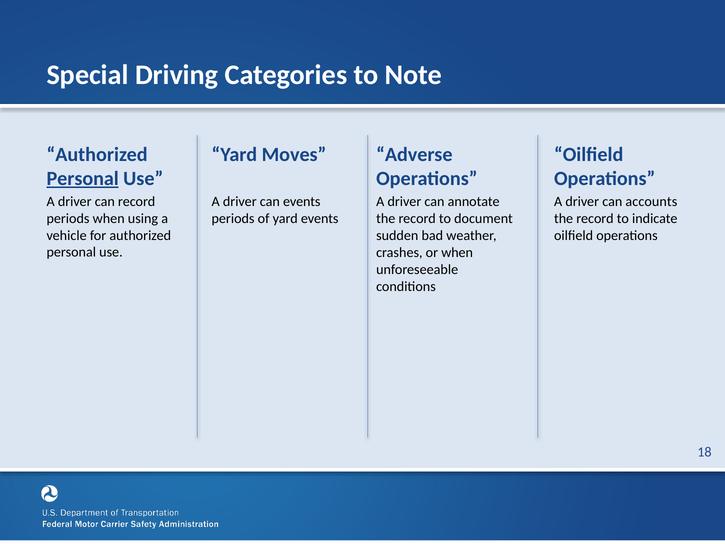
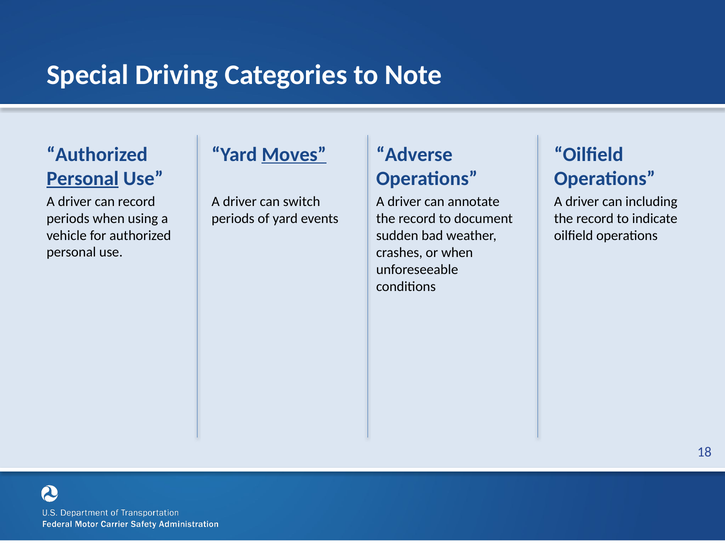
Moves underline: none -> present
can events: events -> switch
accounts: accounts -> including
